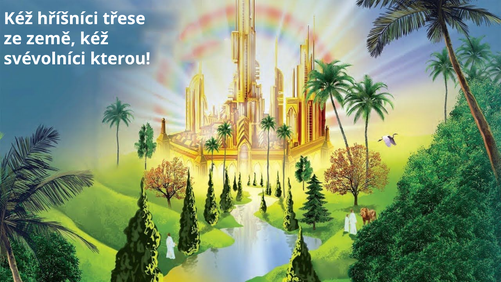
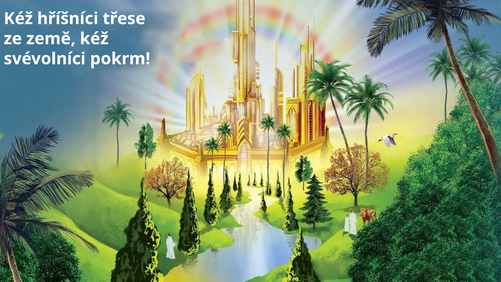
kterou: kterou -> pokrm
